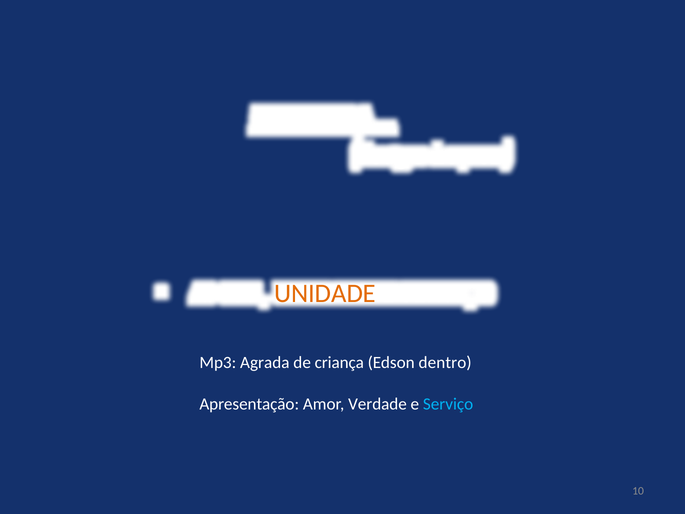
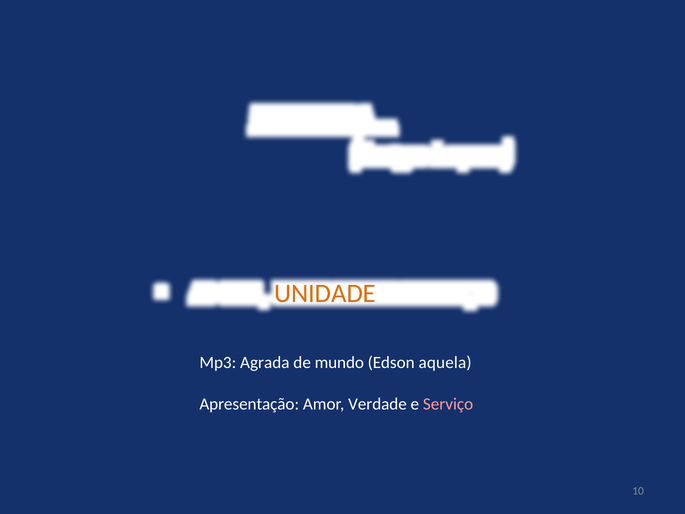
criança: criança -> mundo
dentro: dentro -> aquela
Serviço at (448, 404) colour: light blue -> pink
